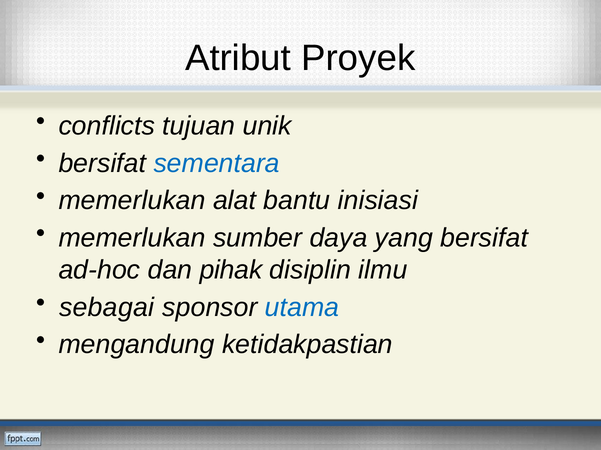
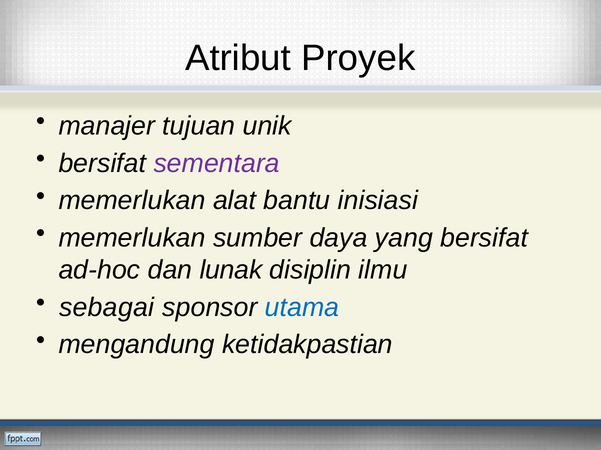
conflicts: conflicts -> manajer
sementara colour: blue -> purple
pihak: pihak -> lunak
